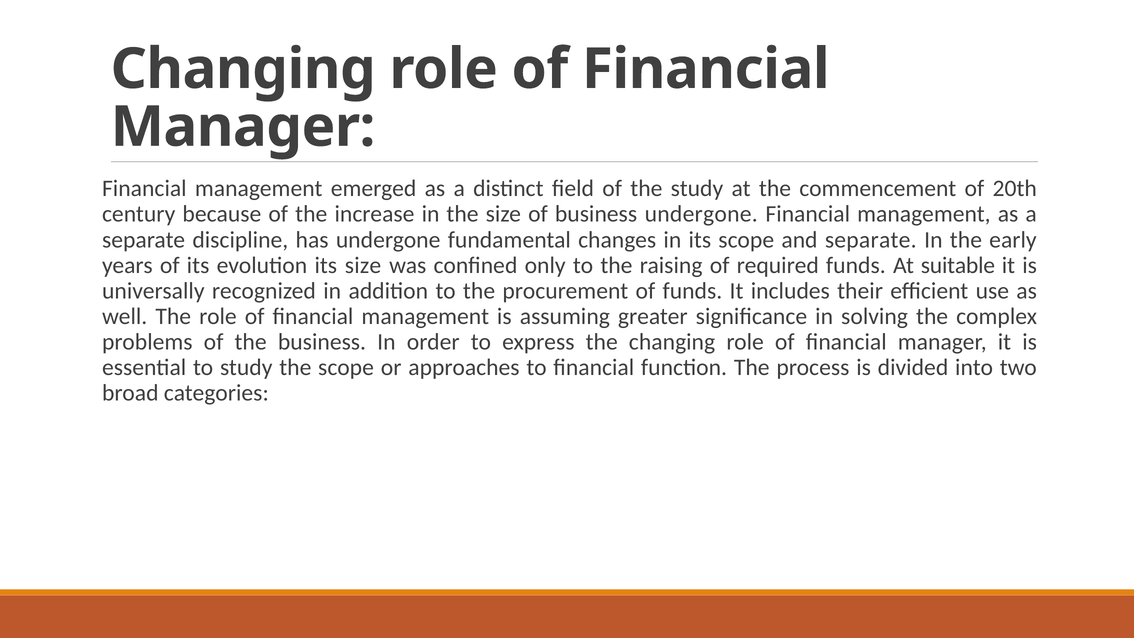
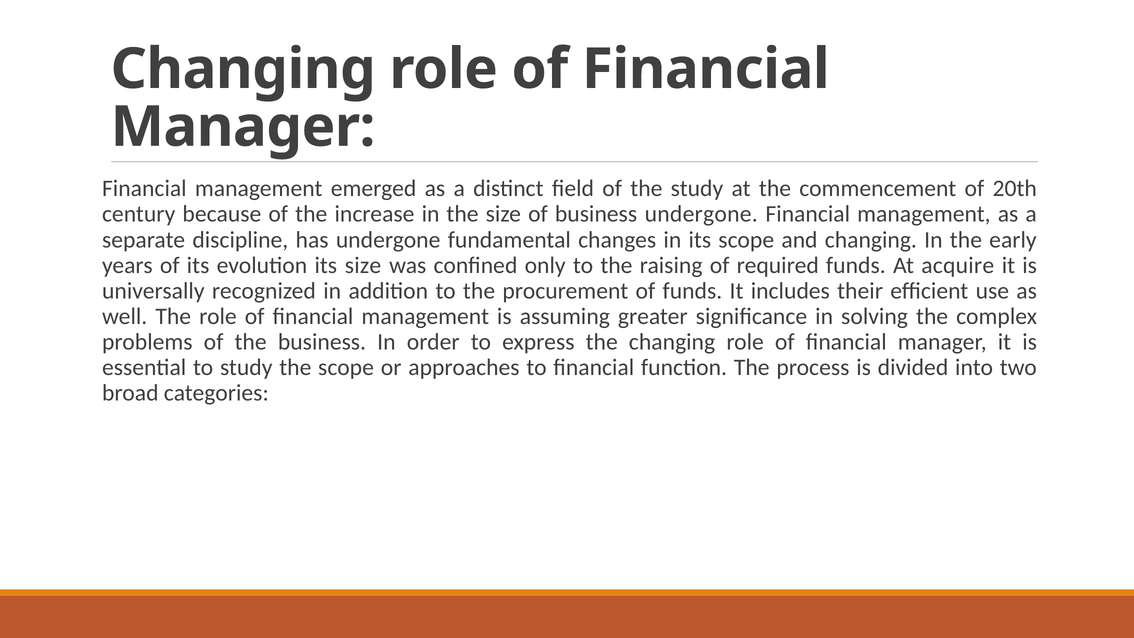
and separate: separate -> changing
suitable: suitable -> acquire
